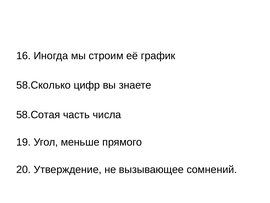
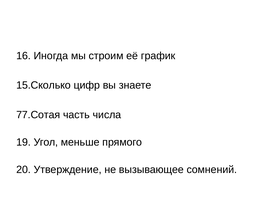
58.Сколько: 58.Сколько -> 15.Сколько
58.Сотая: 58.Сотая -> 77.Сотая
